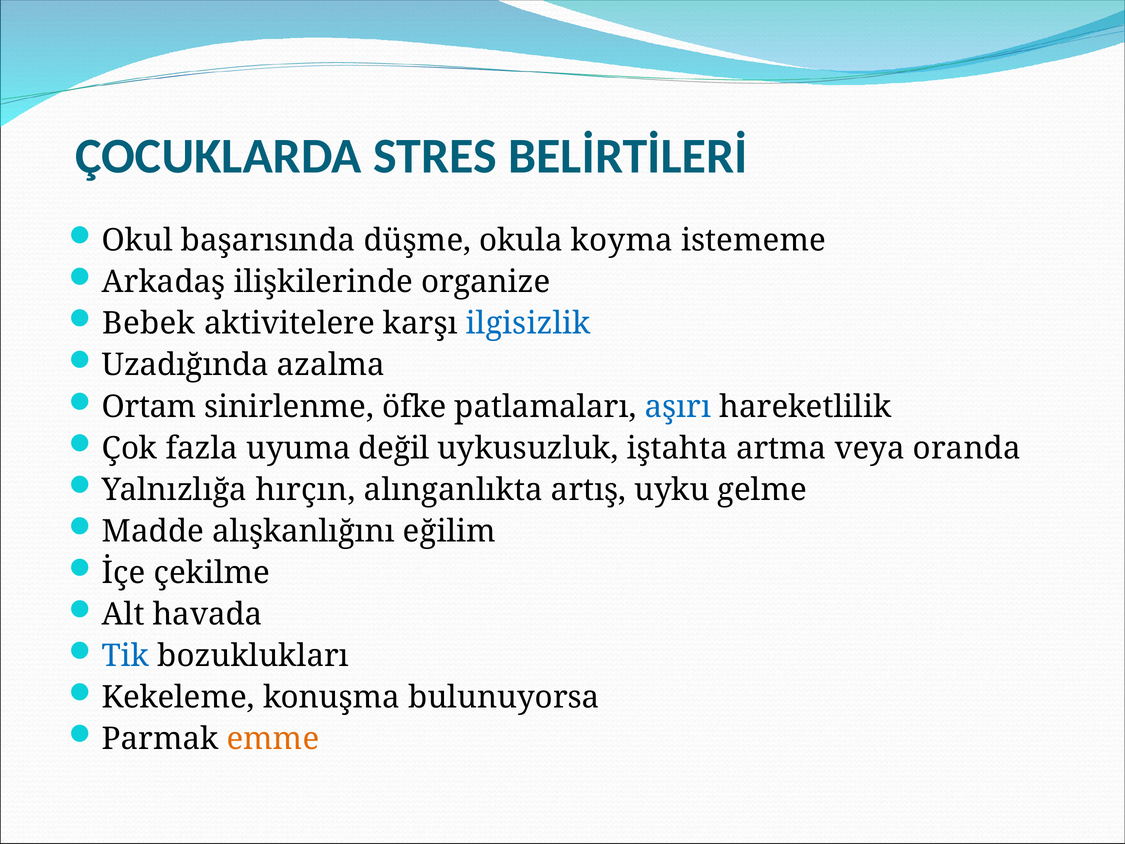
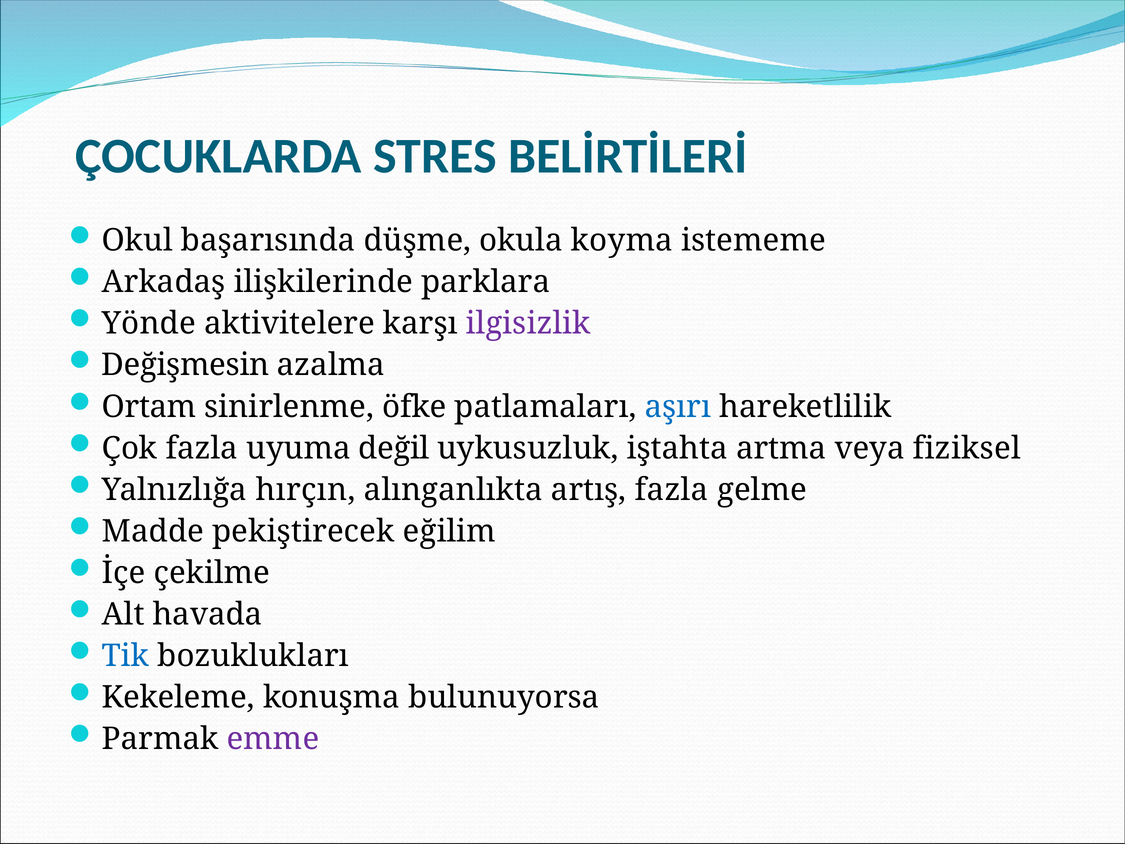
organize: organize -> parklara
Bebek: Bebek -> Yönde
ilgisizlik colour: blue -> purple
Uzadığında: Uzadığında -> Değişmesin
oranda: oranda -> fiziksel
artış uyku: uyku -> fazla
alışkanlığını: alışkanlığını -> pekiştirecek
emme colour: orange -> purple
